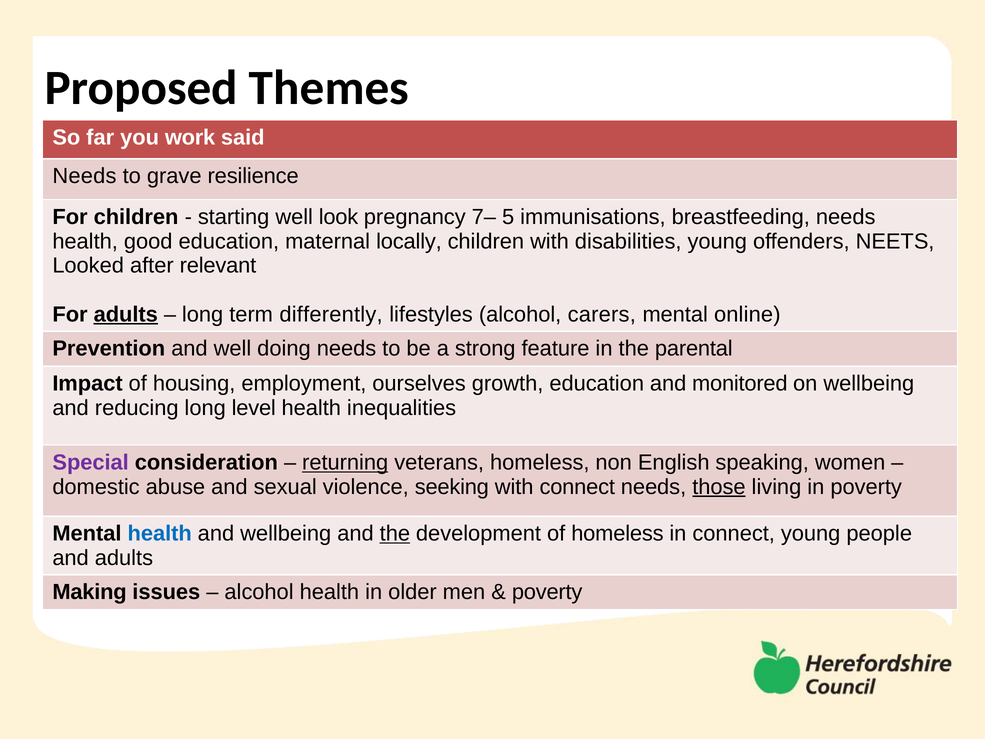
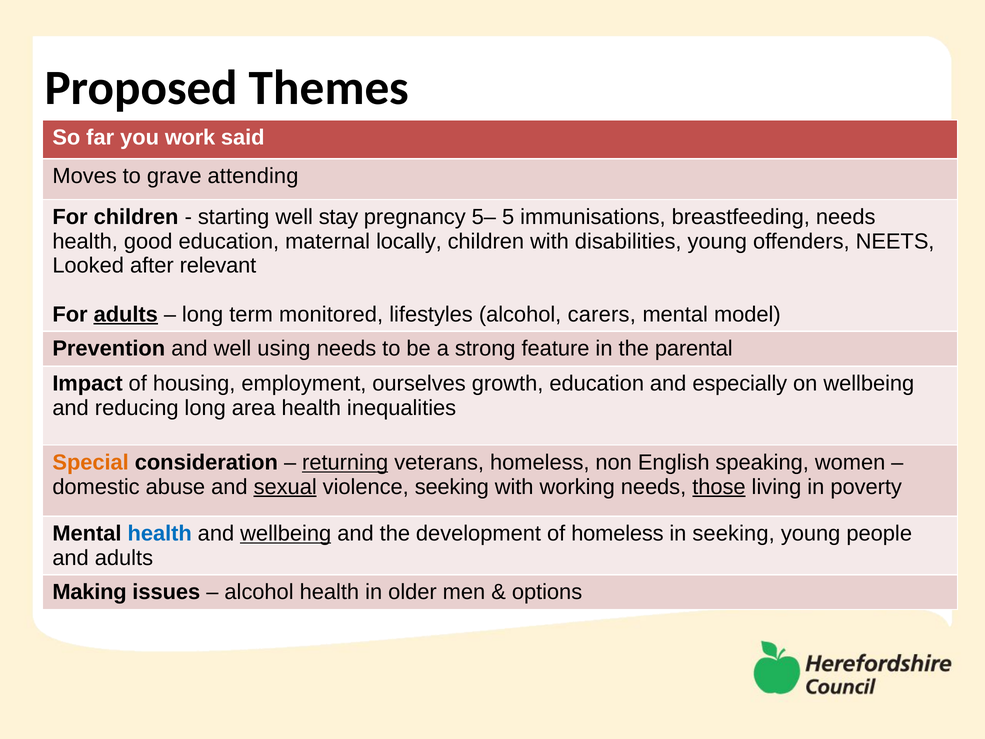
Needs at (84, 176): Needs -> Moves
resilience: resilience -> attending
look: look -> stay
7–: 7– -> 5–
differently: differently -> monitored
online: online -> model
doing: doing -> using
monitored: monitored -> especially
level: level -> area
Special colour: purple -> orange
sexual underline: none -> present
with connect: connect -> working
wellbeing at (286, 533) underline: none -> present
the at (395, 533) underline: present -> none
in connect: connect -> seeking
poverty at (547, 592): poverty -> options
